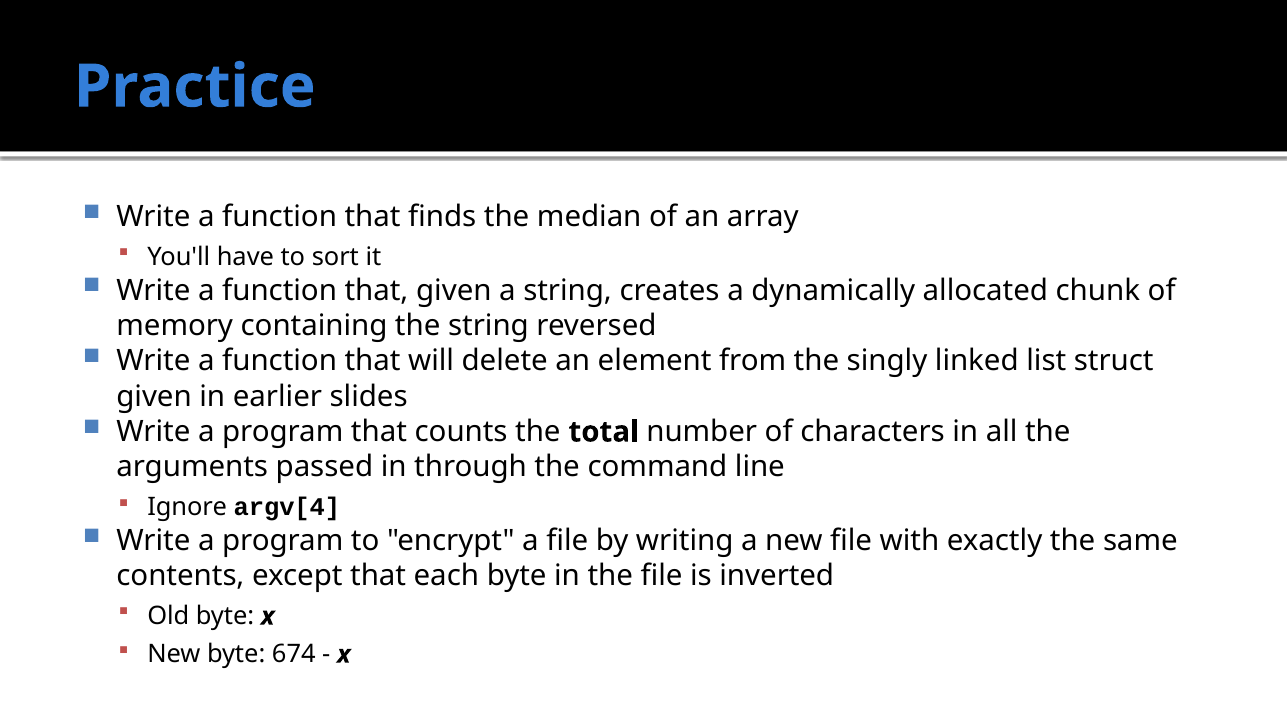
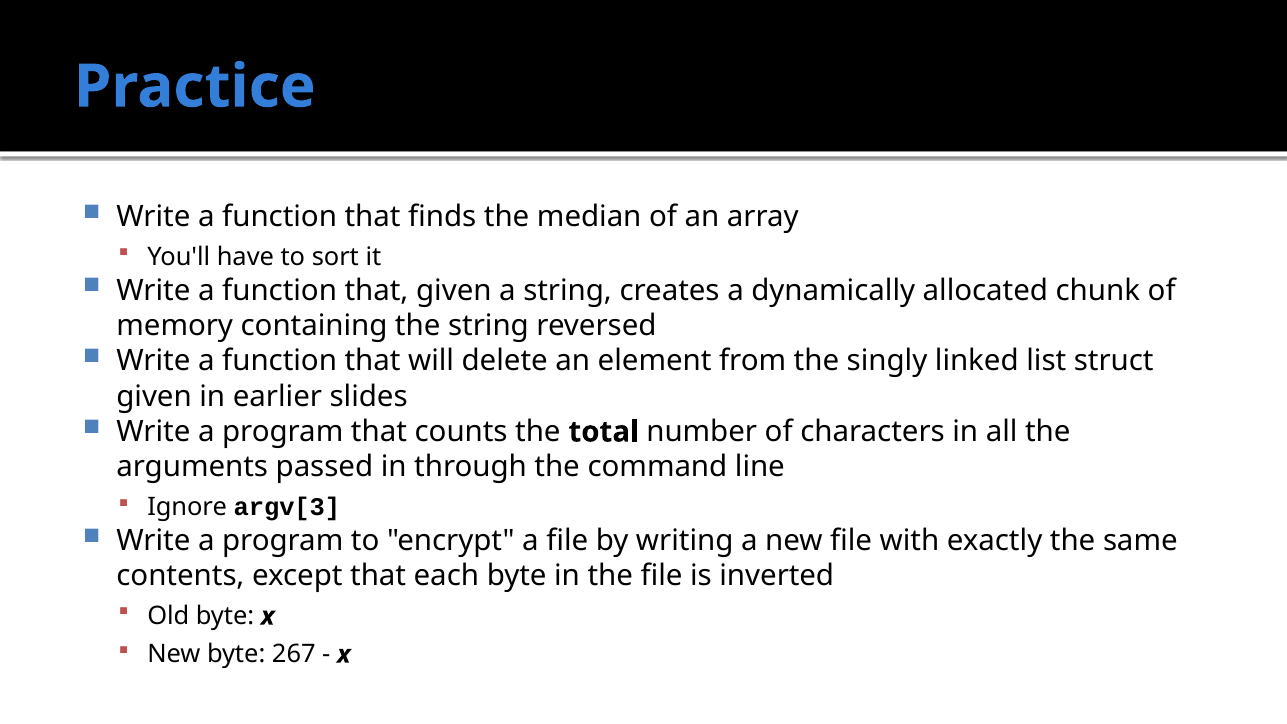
argv[4: argv[4 -> argv[3
674: 674 -> 267
